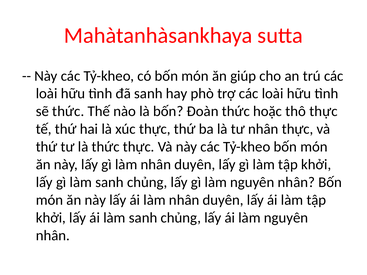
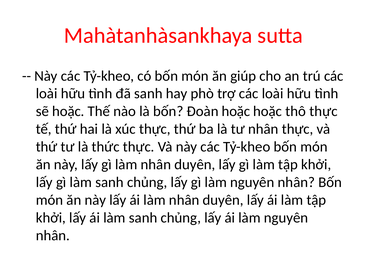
sẽ thức: thức -> hoặc
Ðoàn thức: thức -> hoặc
